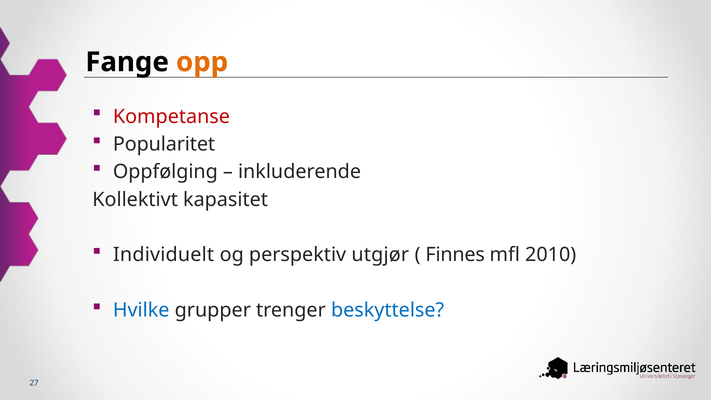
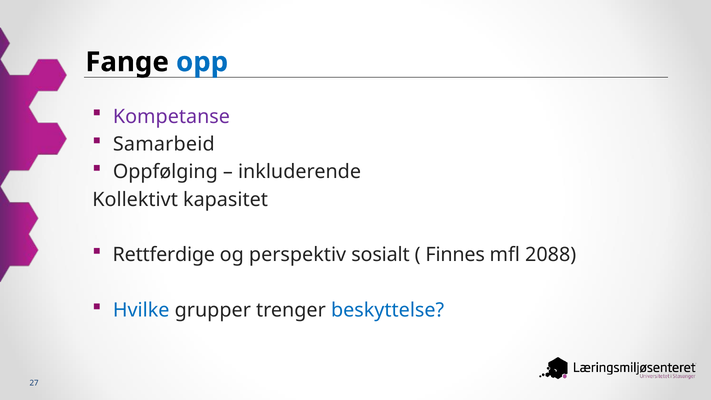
opp colour: orange -> blue
Kompetanse colour: red -> purple
Popularitet: Popularitet -> Samarbeid
Individuelt: Individuelt -> Rettferdige
utgjør: utgjør -> sosialt
2010: 2010 -> 2088
